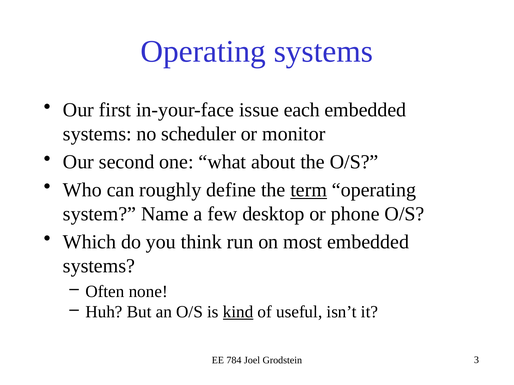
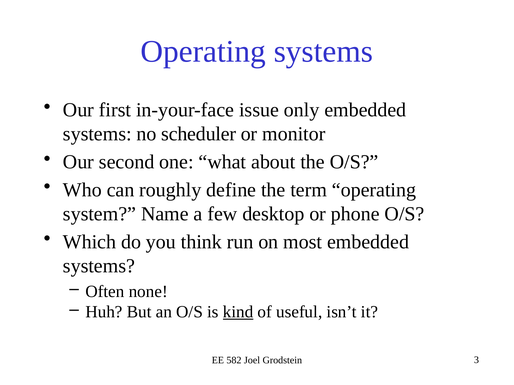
each: each -> only
term underline: present -> none
784: 784 -> 582
